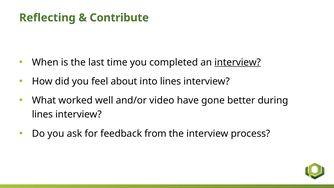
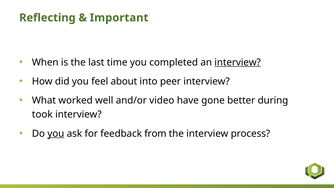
Contribute: Contribute -> Important
into lines: lines -> peer
lines at (42, 114): lines -> took
you at (56, 134) underline: none -> present
